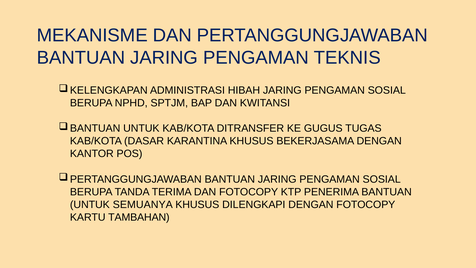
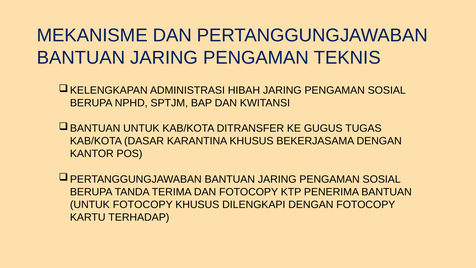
UNTUK SEMUANYA: SEMUANYA -> FOTOCOPY
TAMBAHAN: TAMBAHAN -> TERHADAP
